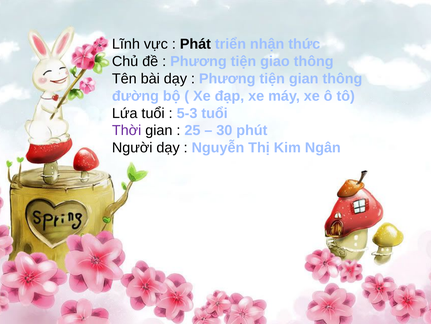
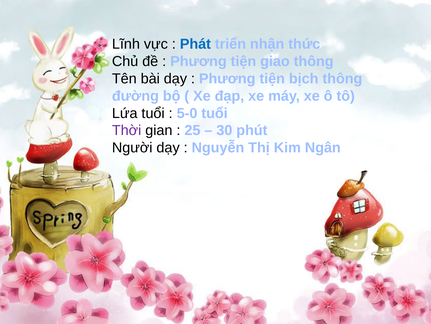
Phát colour: black -> blue
tiện gian: gian -> bịch
5-3: 5-3 -> 5-0
